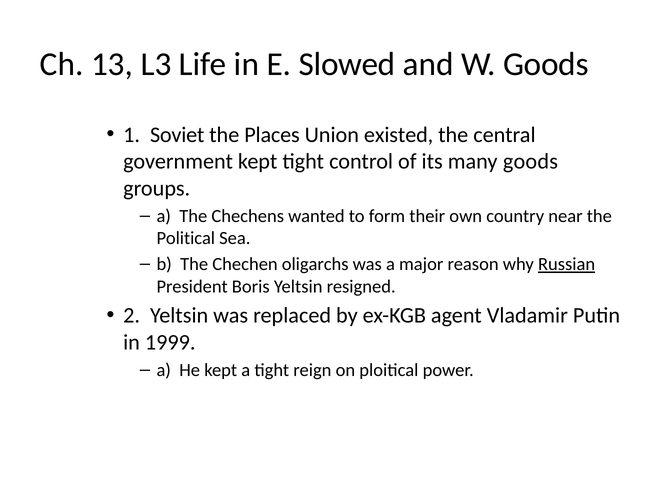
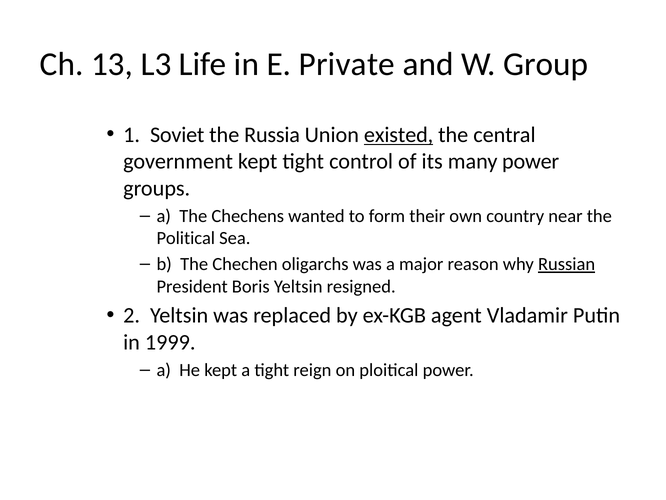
Slowed: Slowed -> Private
W Goods: Goods -> Group
Places: Places -> Russia
existed underline: none -> present
many goods: goods -> power
